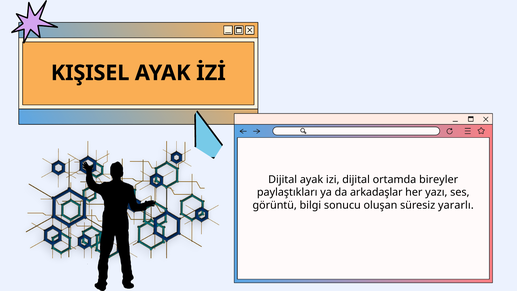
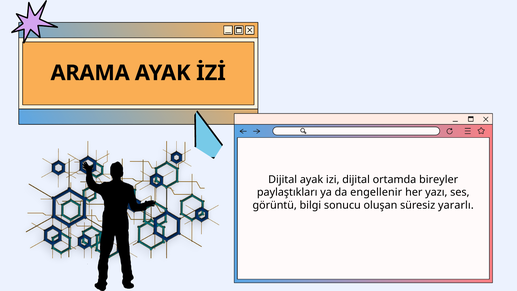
KIŞISEL: KIŞISEL -> ARAMA
arkadaşlar: arkadaşlar -> engellenir
